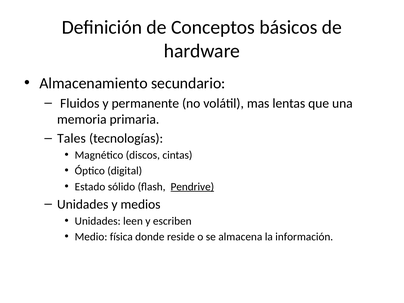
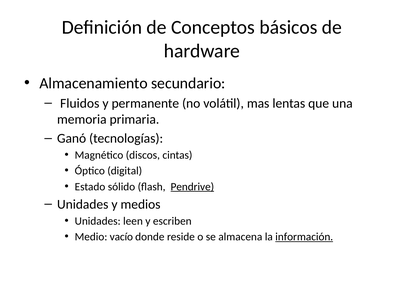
Tales: Tales -> Ganó
física: física -> vacío
información underline: none -> present
